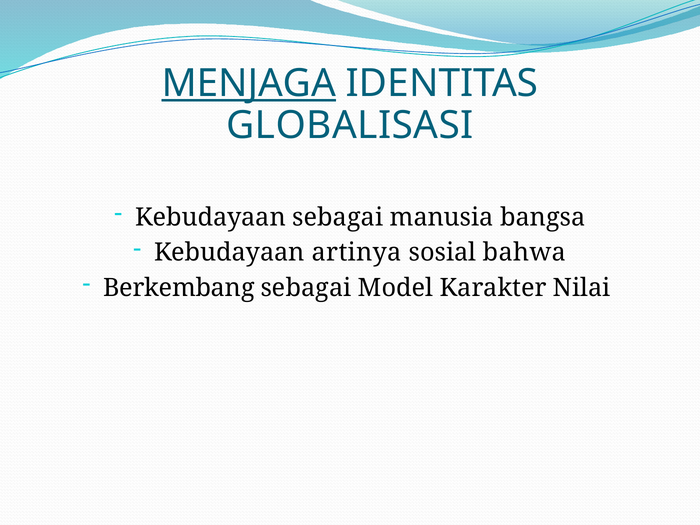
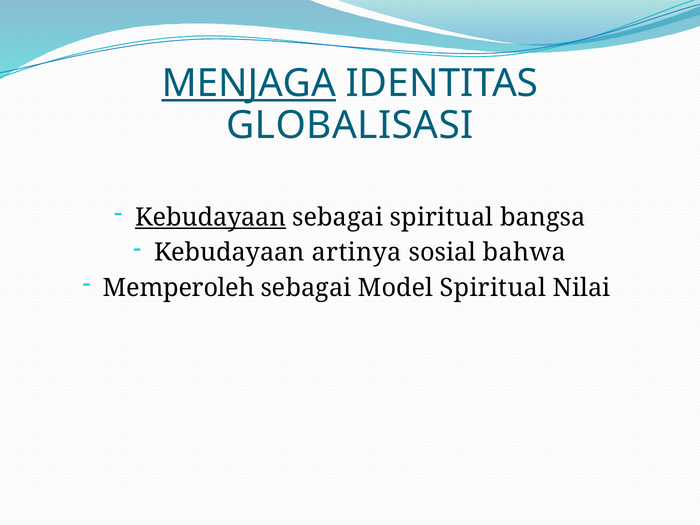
Kebudayaan at (211, 217) underline: none -> present
sebagai manusia: manusia -> spiritual
Berkembang: Berkembang -> Memperoleh
Model Karakter: Karakter -> Spiritual
